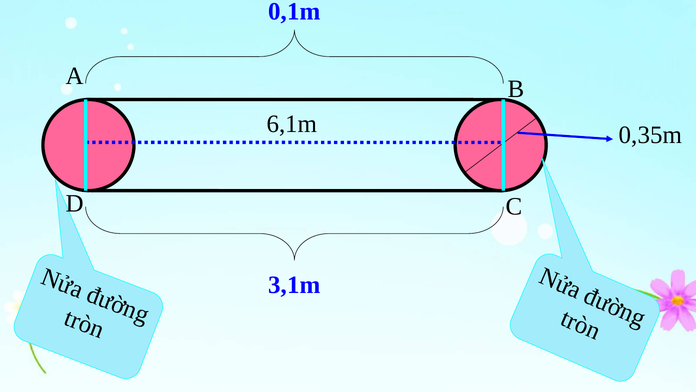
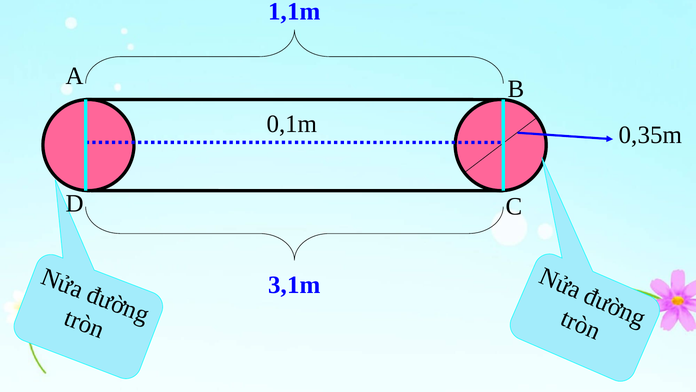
0,1m: 0,1m -> 1,1m
6,1m: 6,1m -> 0,1m
